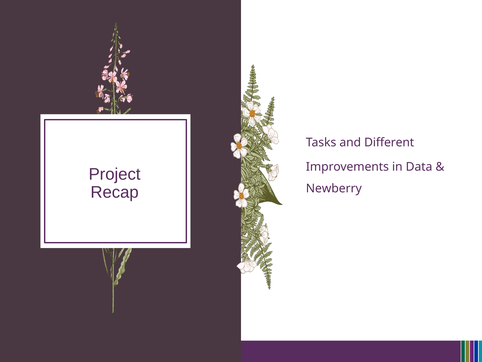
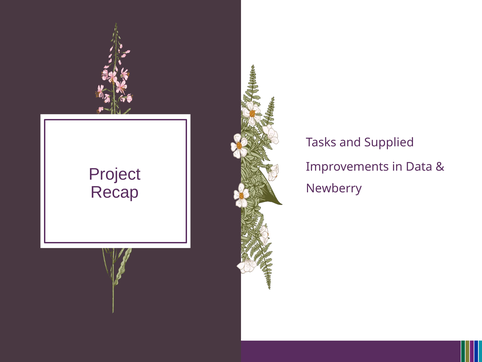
Different: Different -> Supplied
